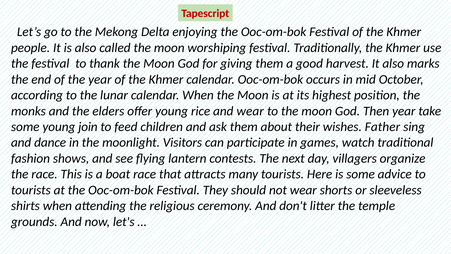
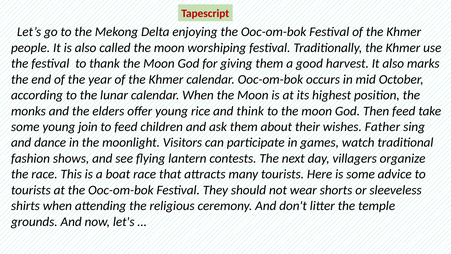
and wear: wear -> think
Then year: year -> feed
